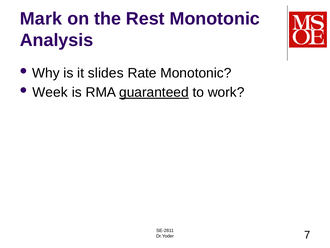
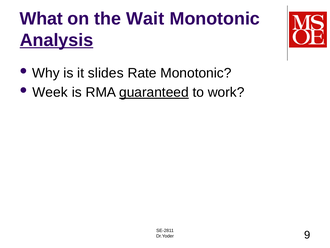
Mark: Mark -> What
Rest: Rest -> Wait
Analysis underline: none -> present
7: 7 -> 9
